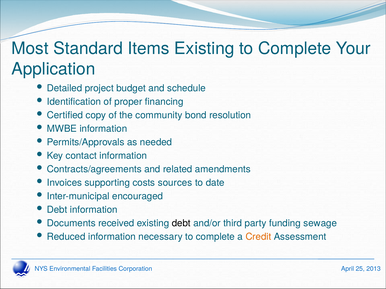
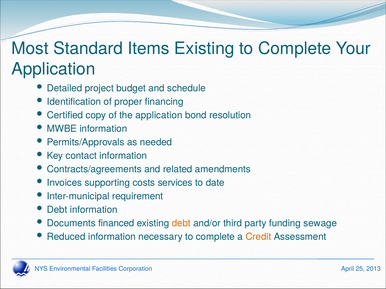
the community: community -> application
sources: sources -> services
encouraged: encouraged -> requirement
received: received -> financed
debt at (181, 224) colour: black -> orange
